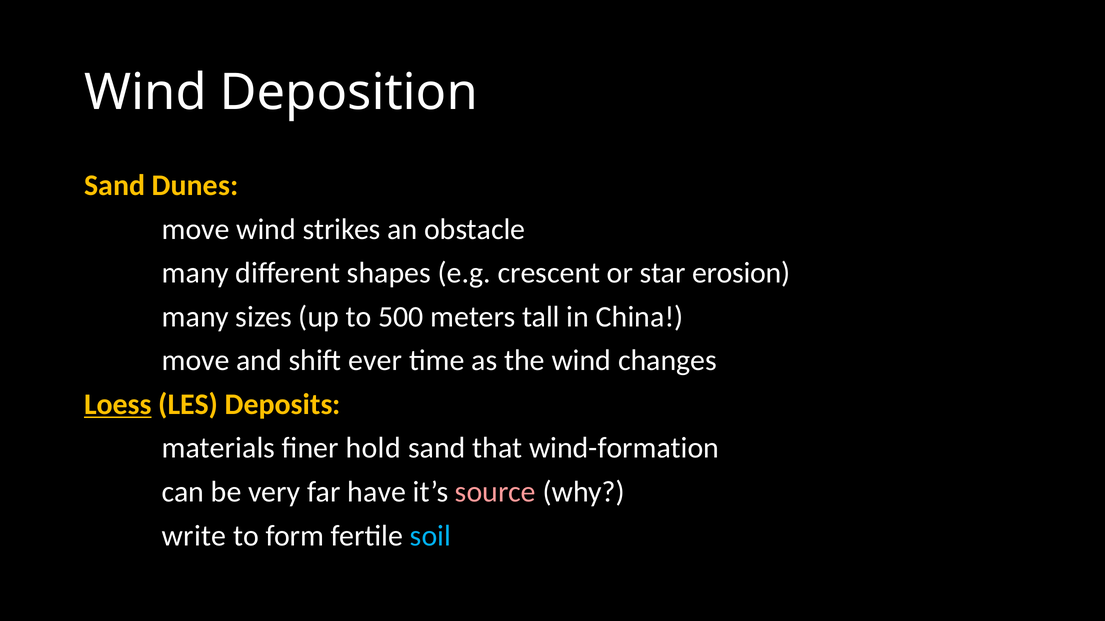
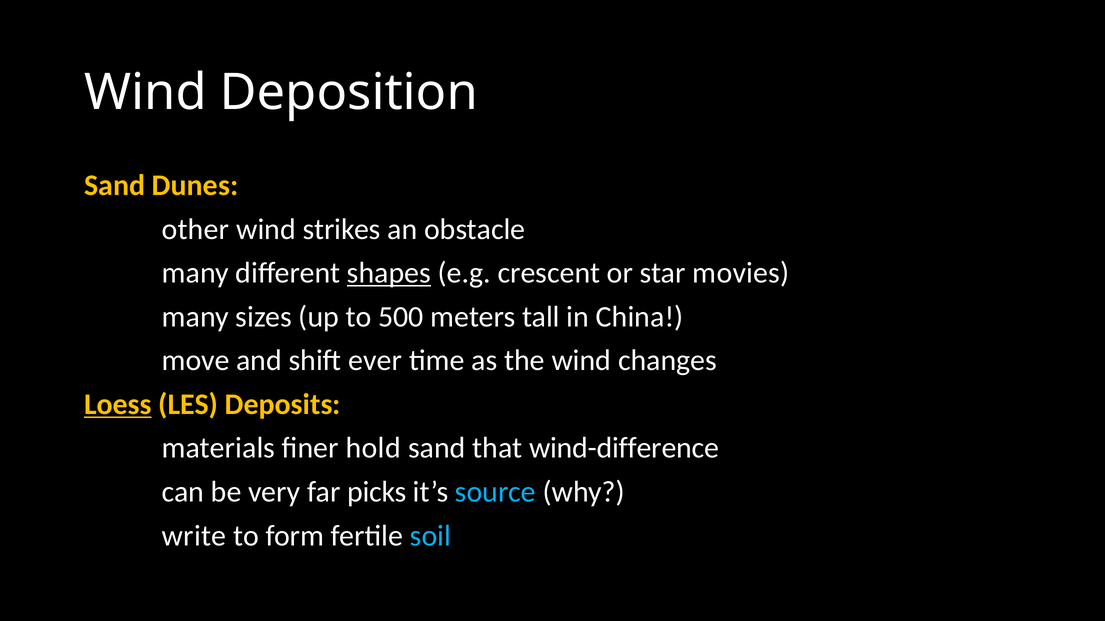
move at (196, 229): move -> other
shapes underline: none -> present
erosion: erosion -> movies
wind-formation: wind-formation -> wind-difference
have: have -> picks
source colour: pink -> light blue
